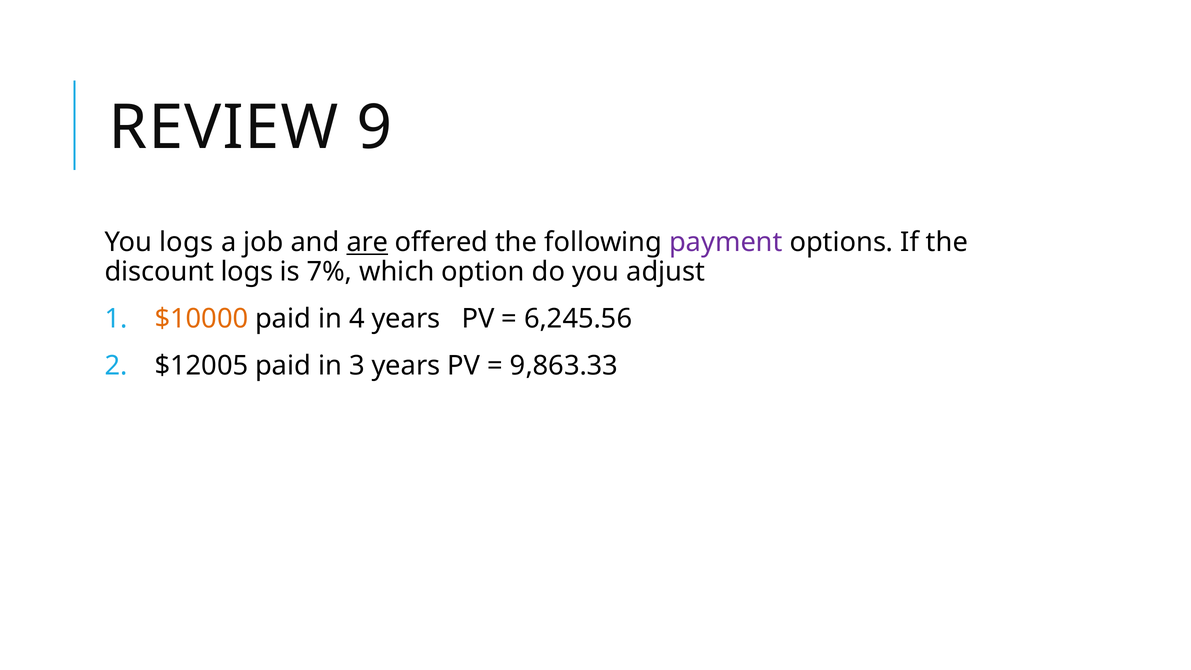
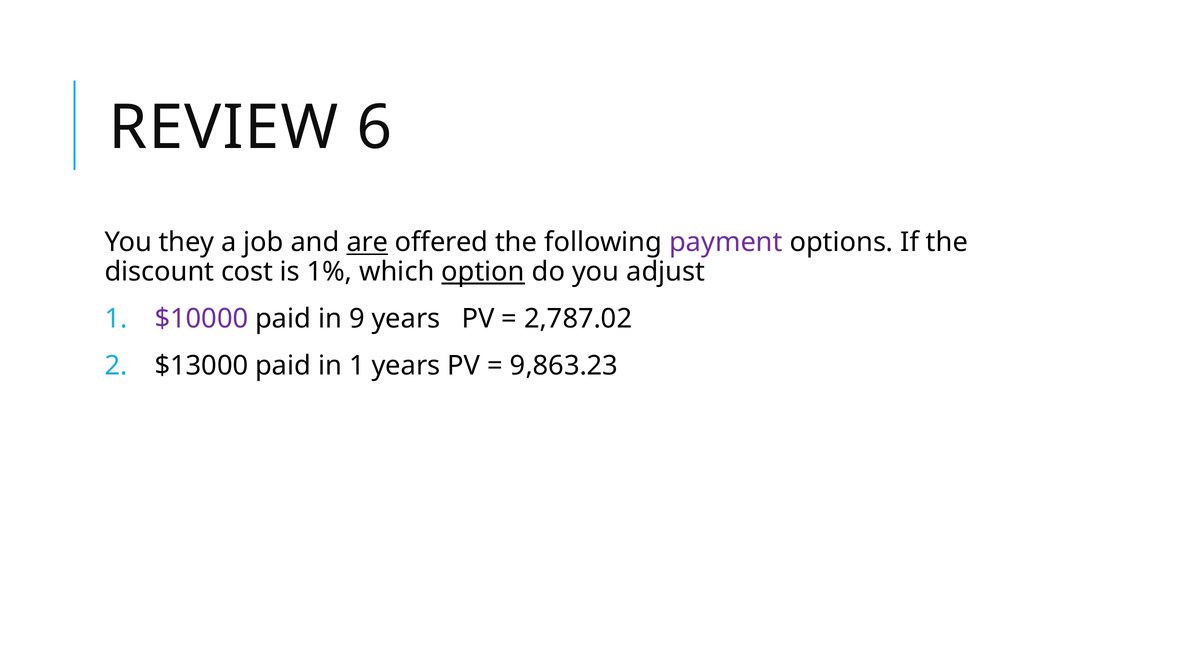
9: 9 -> 6
You logs: logs -> they
discount logs: logs -> cost
7%: 7% -> 1%
option underline: none -> present
$10000 colour: orange -> purple
4: 4 -> 9
6,245.56: 6,245.56 -> 2,787.02
$12005: $12005 -> $13000
in 3: 3 -> 1
9,863.33: 9,863.33 -> 9,863.23
